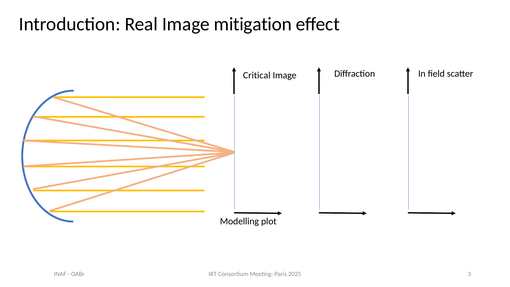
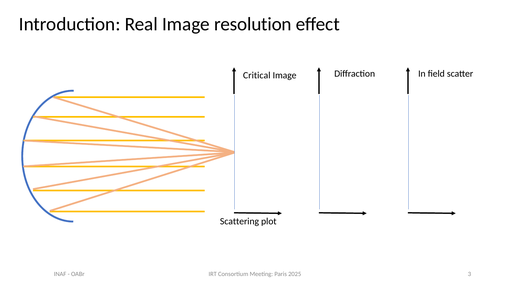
mitigation: mitigation -> resolution
Modelling: Modelling -> Scattering
